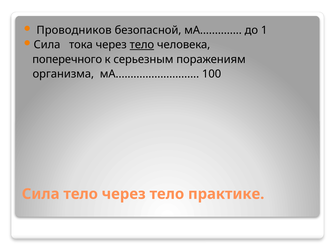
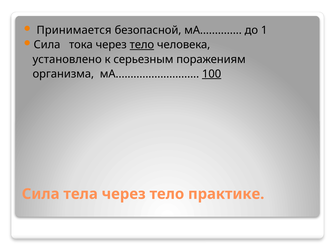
Проводников: Проводников -> Принимается
поперечного: поперечного -> установлено
100 underline: none -> present
Сила тело: тело -> тела
